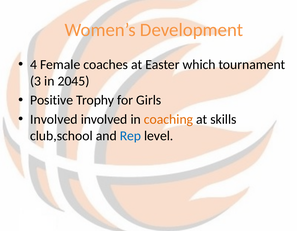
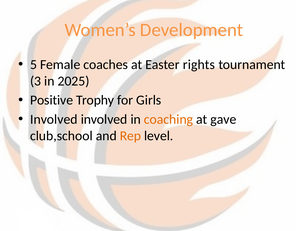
4: 4 -> 5
which: which -> rights
2045: 2045 -> 2025
skills: skills -> gave
Rep colour: blue -> orange
